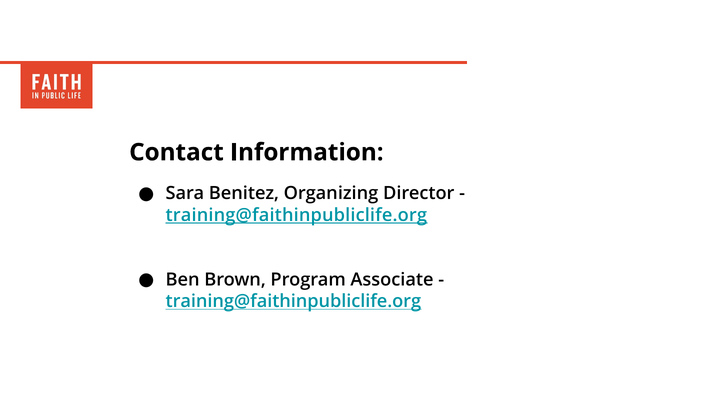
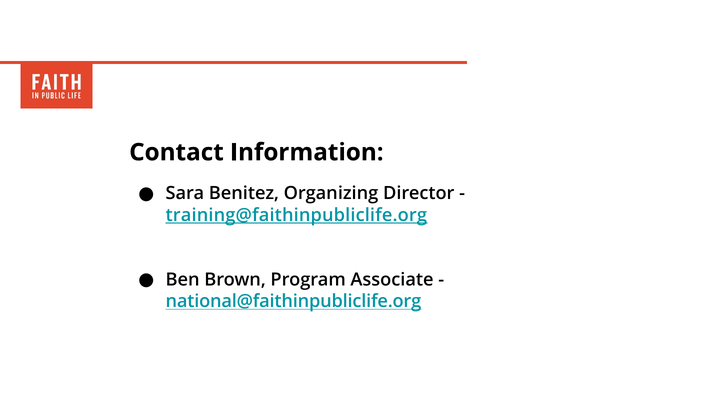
training@faithinpubliclife.org at (293, 302): training@faithinpubliclife.org -> national@faithinpubliclife.org
